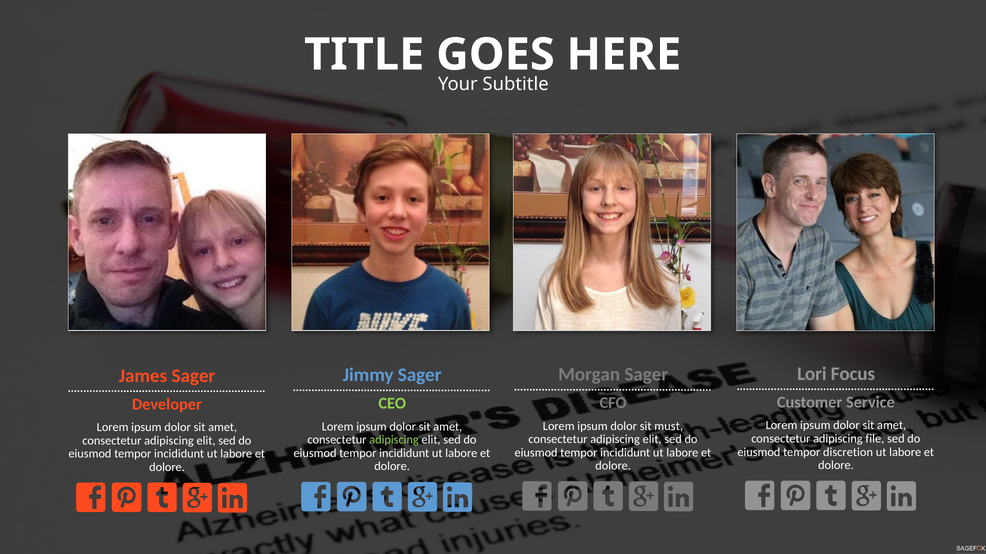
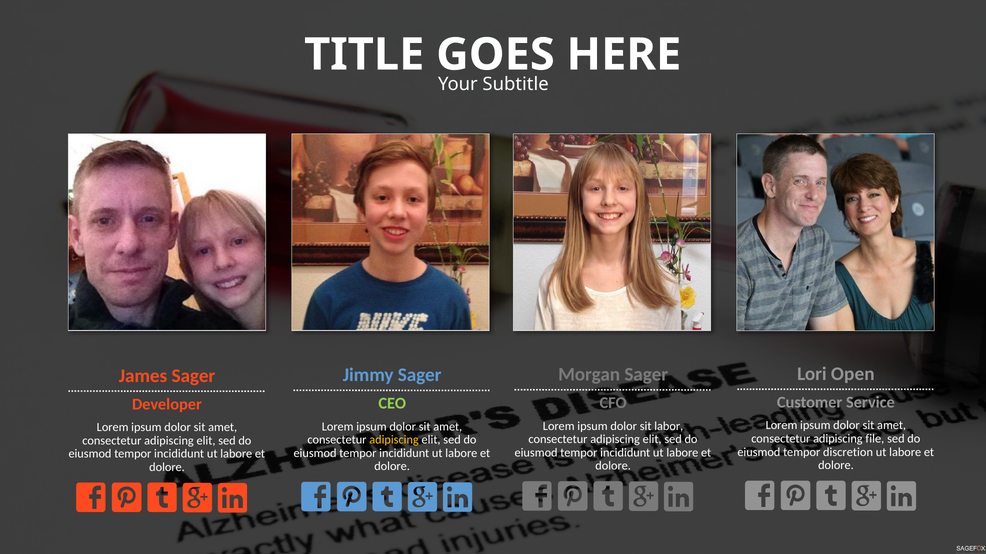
Focus: Focus -> Open
must: must -> labor
adipiscing at (394, 440) colour: light green -> yellow
